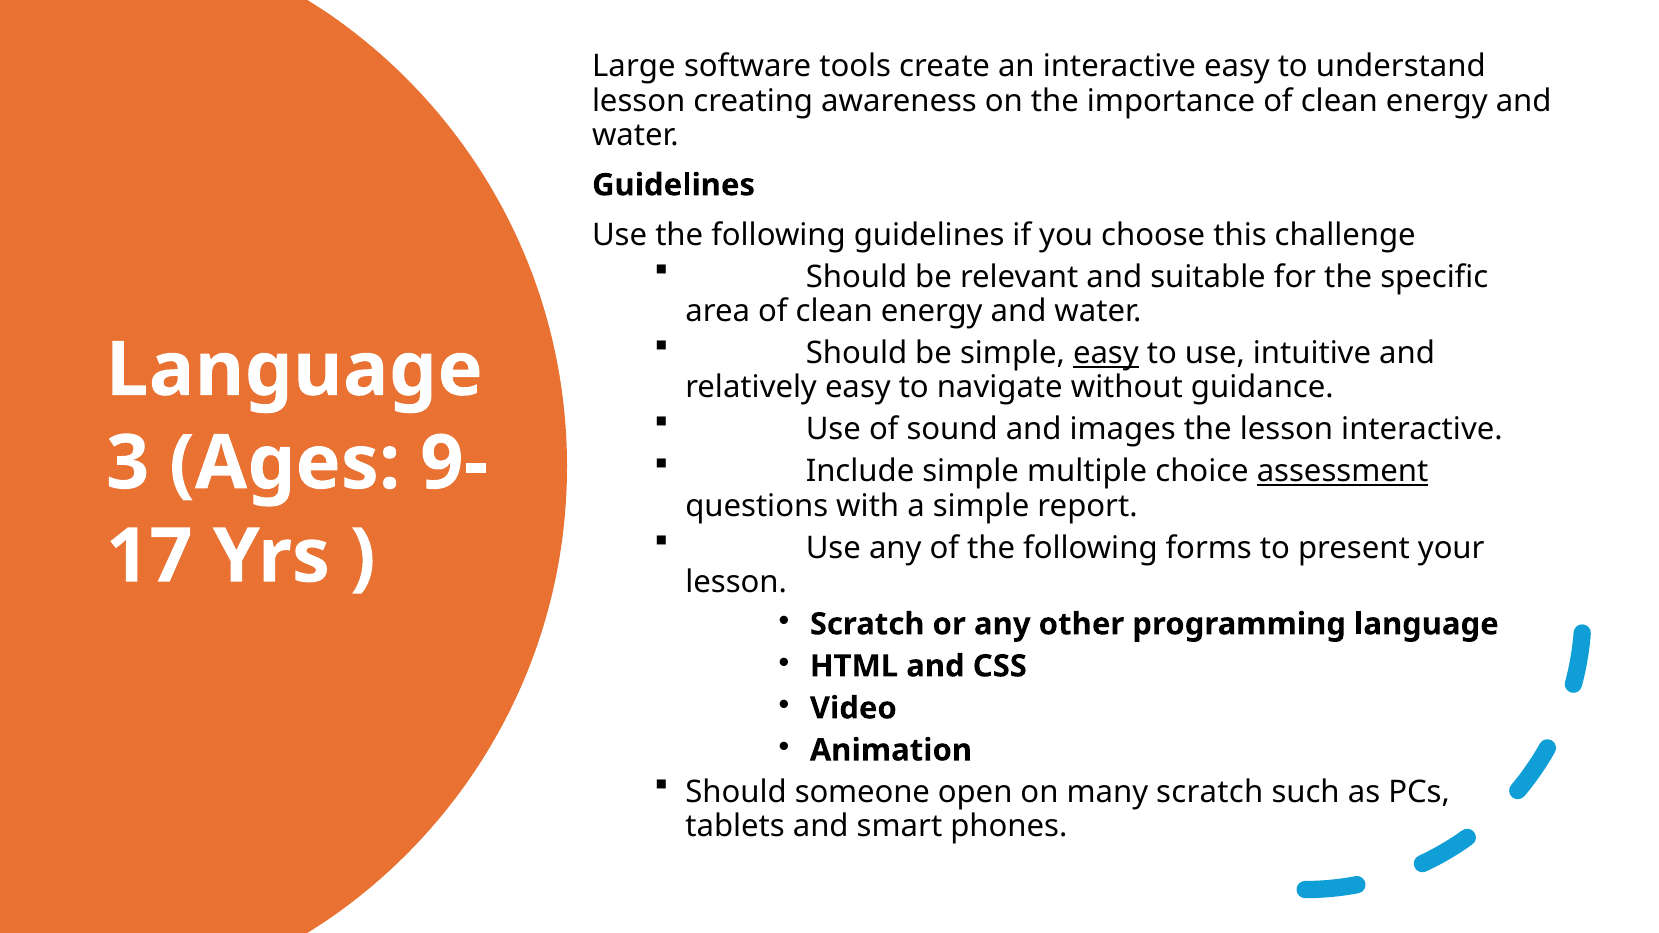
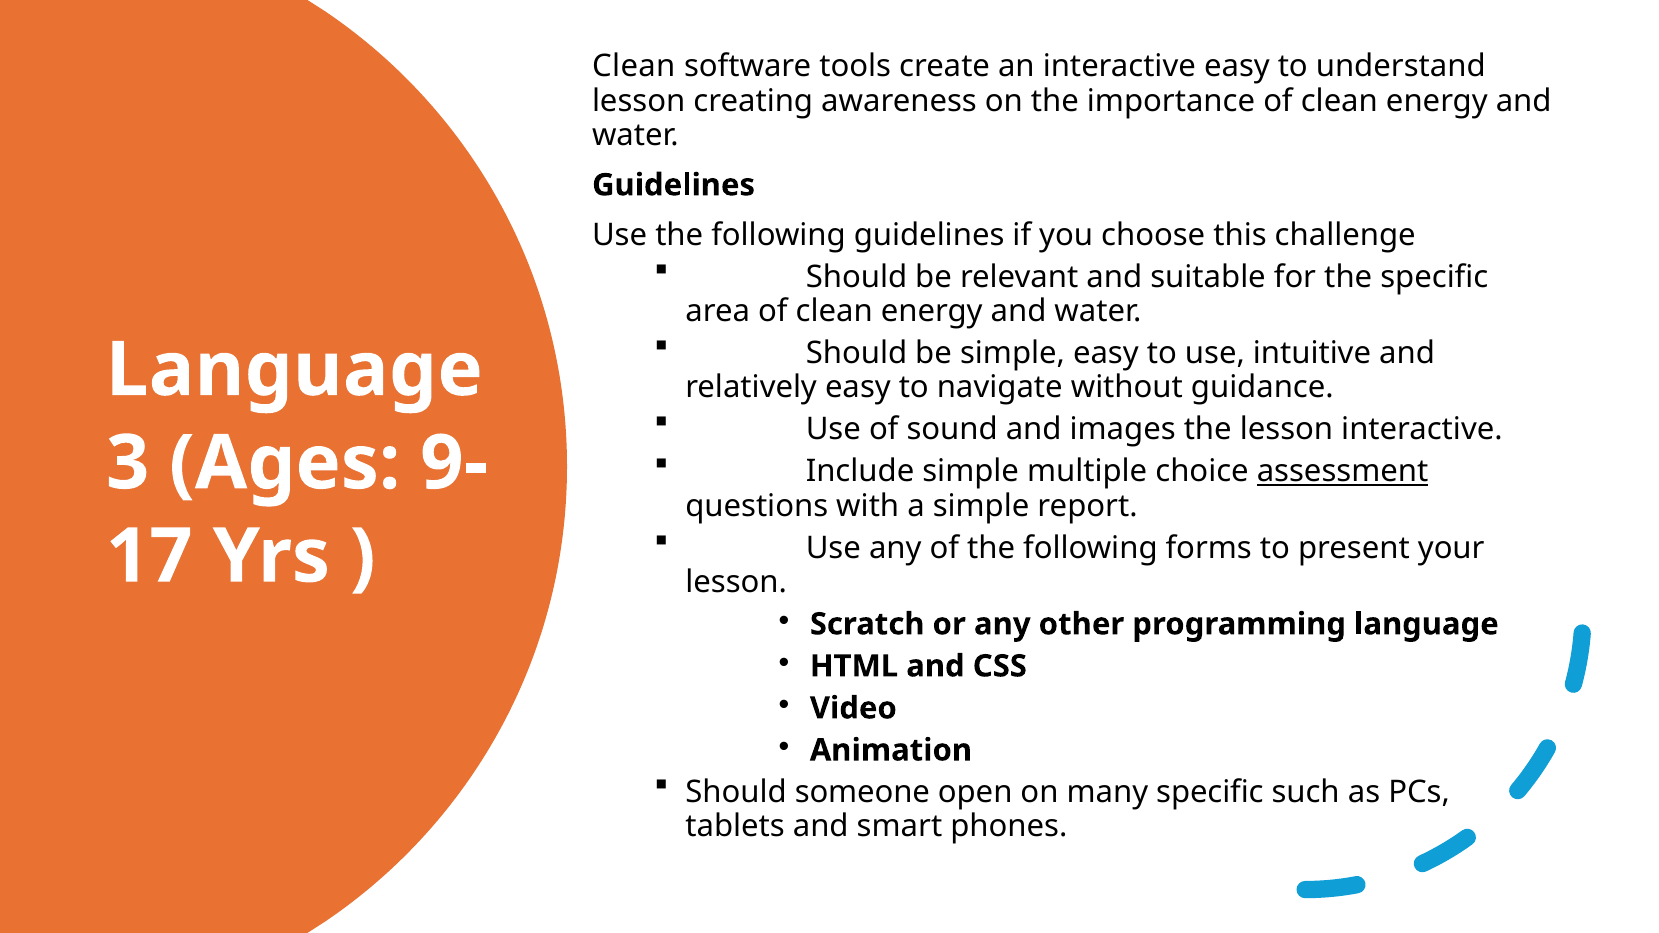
Large at (634, 67): Large -> Clean
easy at (1106, 353) underline: present -> none
many scratch: scratch -> specific
